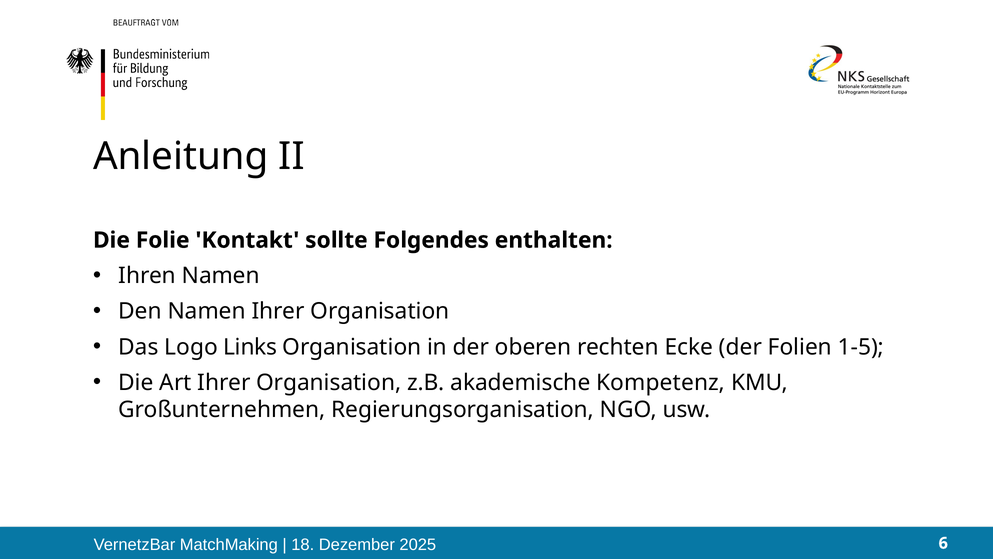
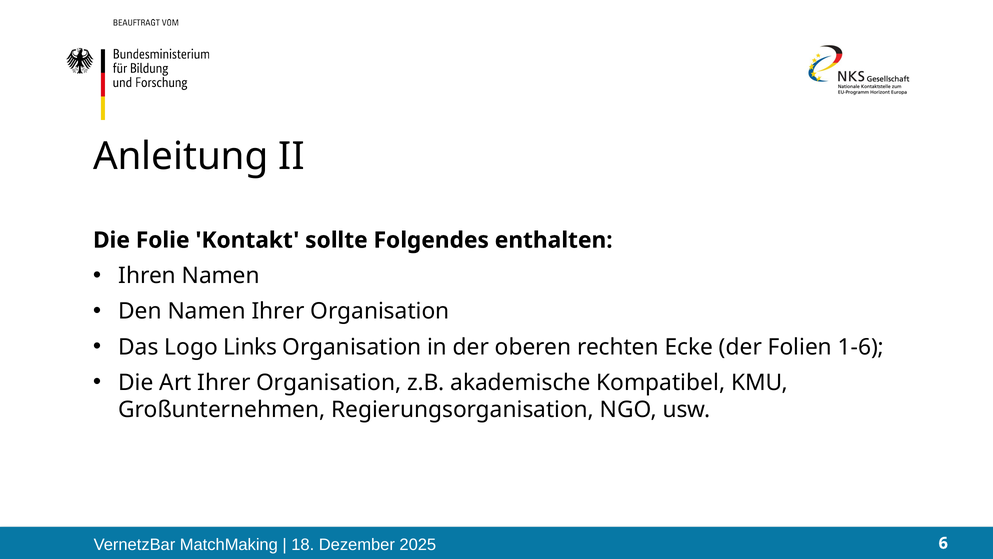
1-5: 1-5 -> 1-6
Kompetenz: Kompetenz -> Kompatibel
